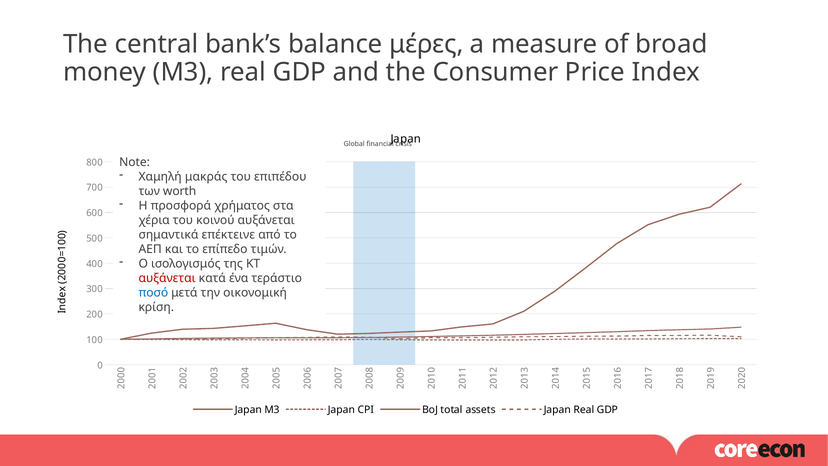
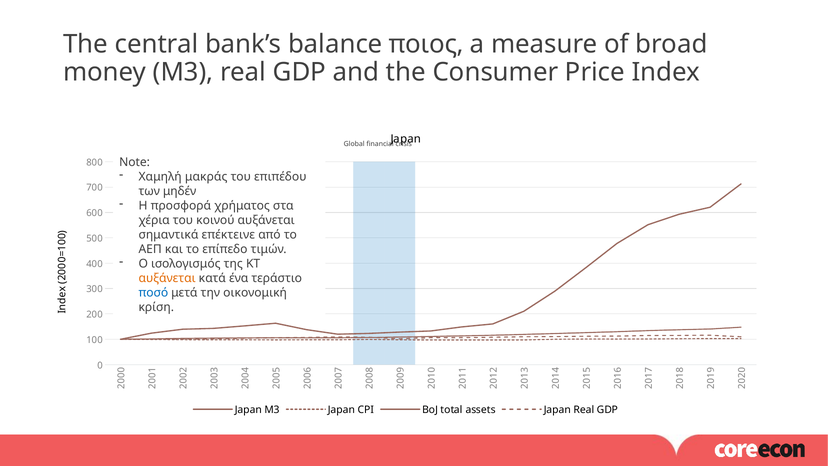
μέρες: μέρες -> ποιος
worth: worth -> μηδέν
αυξάνεται at (167, 278) colour: red -> orange
